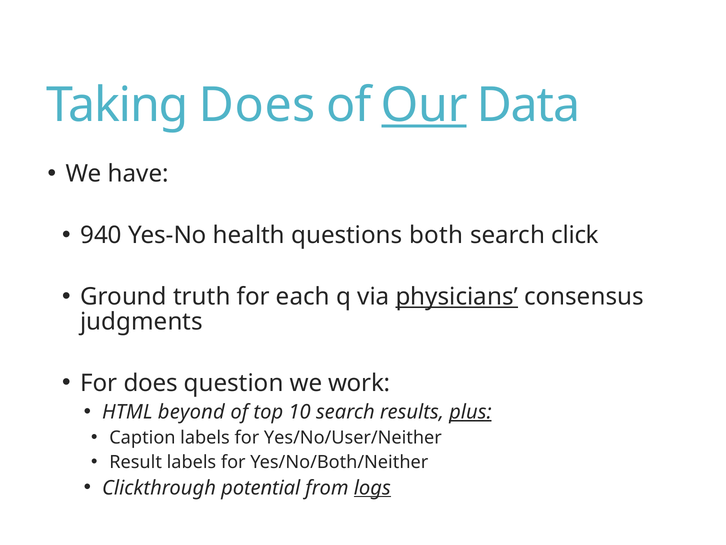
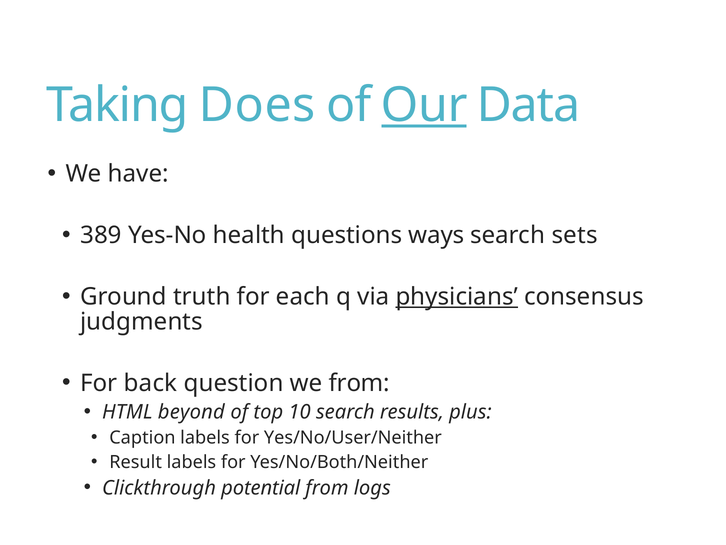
940: 940 -> 389
both: both -> ways
click: click -> sets
For does: does -> back
we work: work -> from
plus underline: present -> none
logs underline: present -> none
